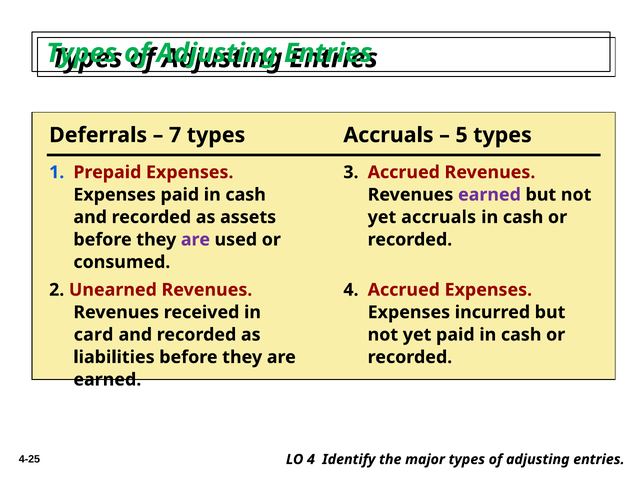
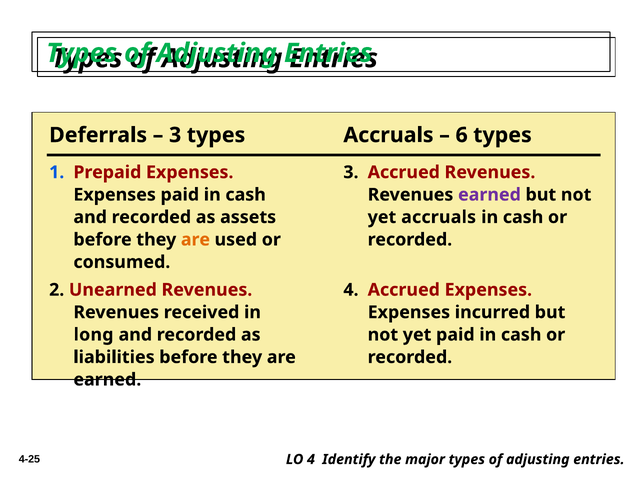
7 at (175, 135): 7 -> 3
5: 5 -> 6
are at (195, 240) colour: purple -> orange
card: card -> long
